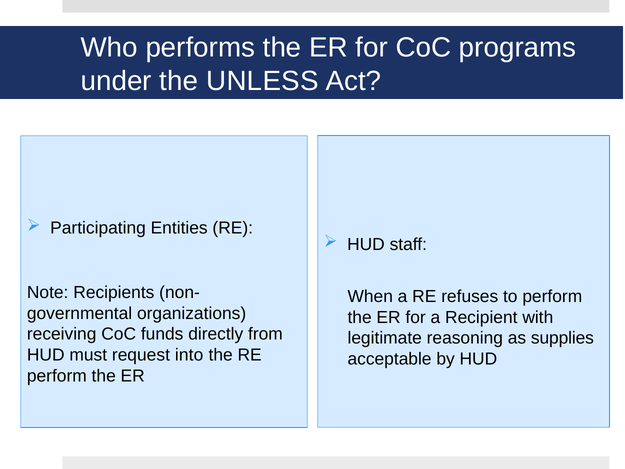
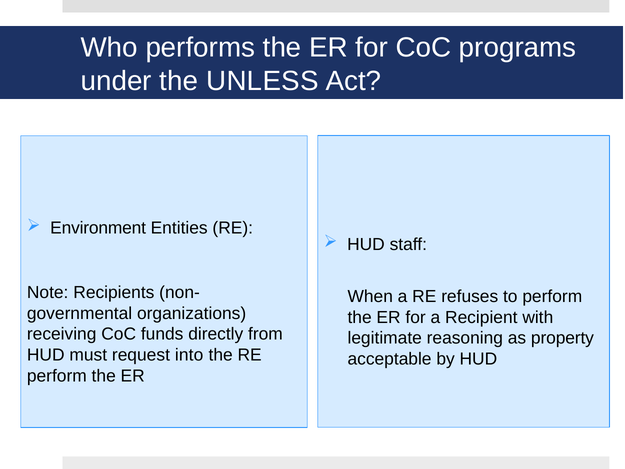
Participating: Participating -> Environment
supplies: supplies -> property
